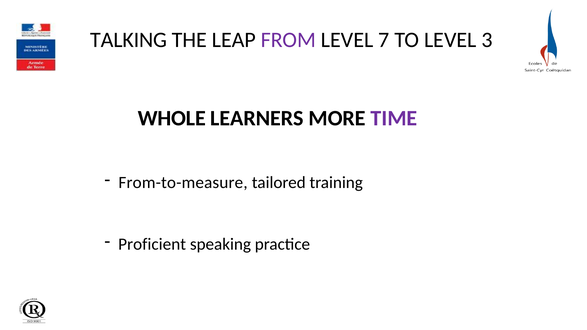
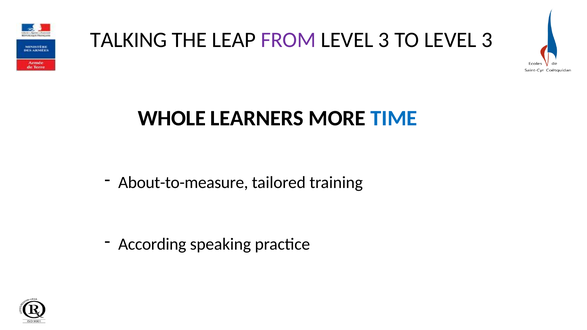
7 at (384, 40): 7 -> 3
TIME colour: purple -> blue
From-to-measure: From-to-measure -> About-to-measure
Proficient: Proficient -> According
